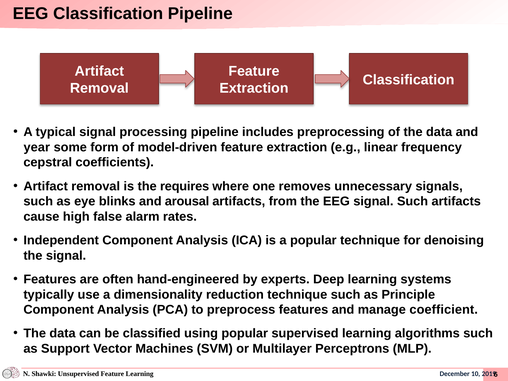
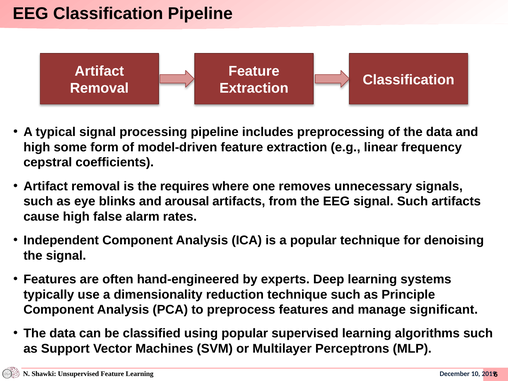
year at (37, 147): year -> high
coefficient: coefficient -> significant
